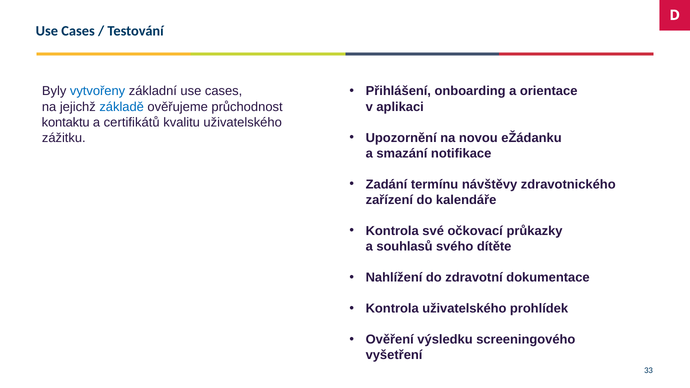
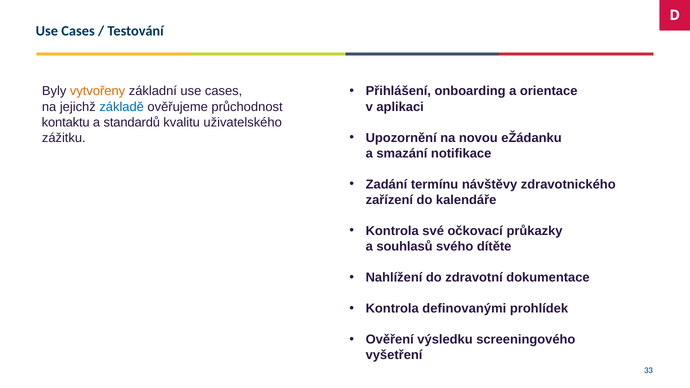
vytvořeny colour: blue -> orange
certifikátů: certifikátů -> standardů
Kontrola uživatelského: uživatelského -> definovanými
